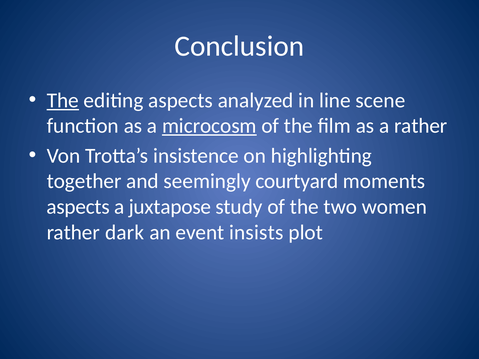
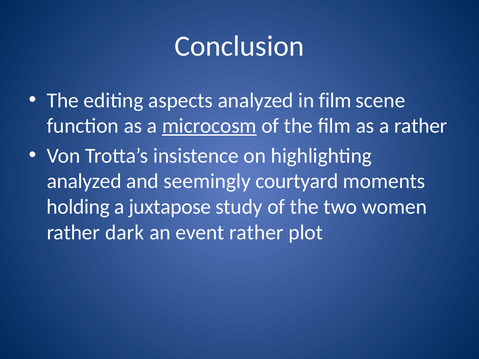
The at (63, 100) underline: present -> none
in line: line -> film
together at (84, 181): together -> analyzed
aspects at (78, 207): aspects -> holding
event insists: insists -> rather
